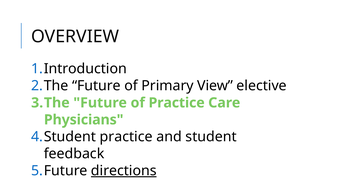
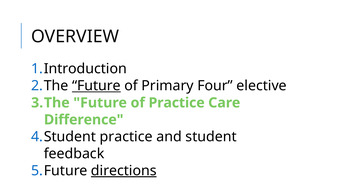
Future at (96, 86) underline: none -> present
View: View -> Four
Physicians: Physicians -> Difference
